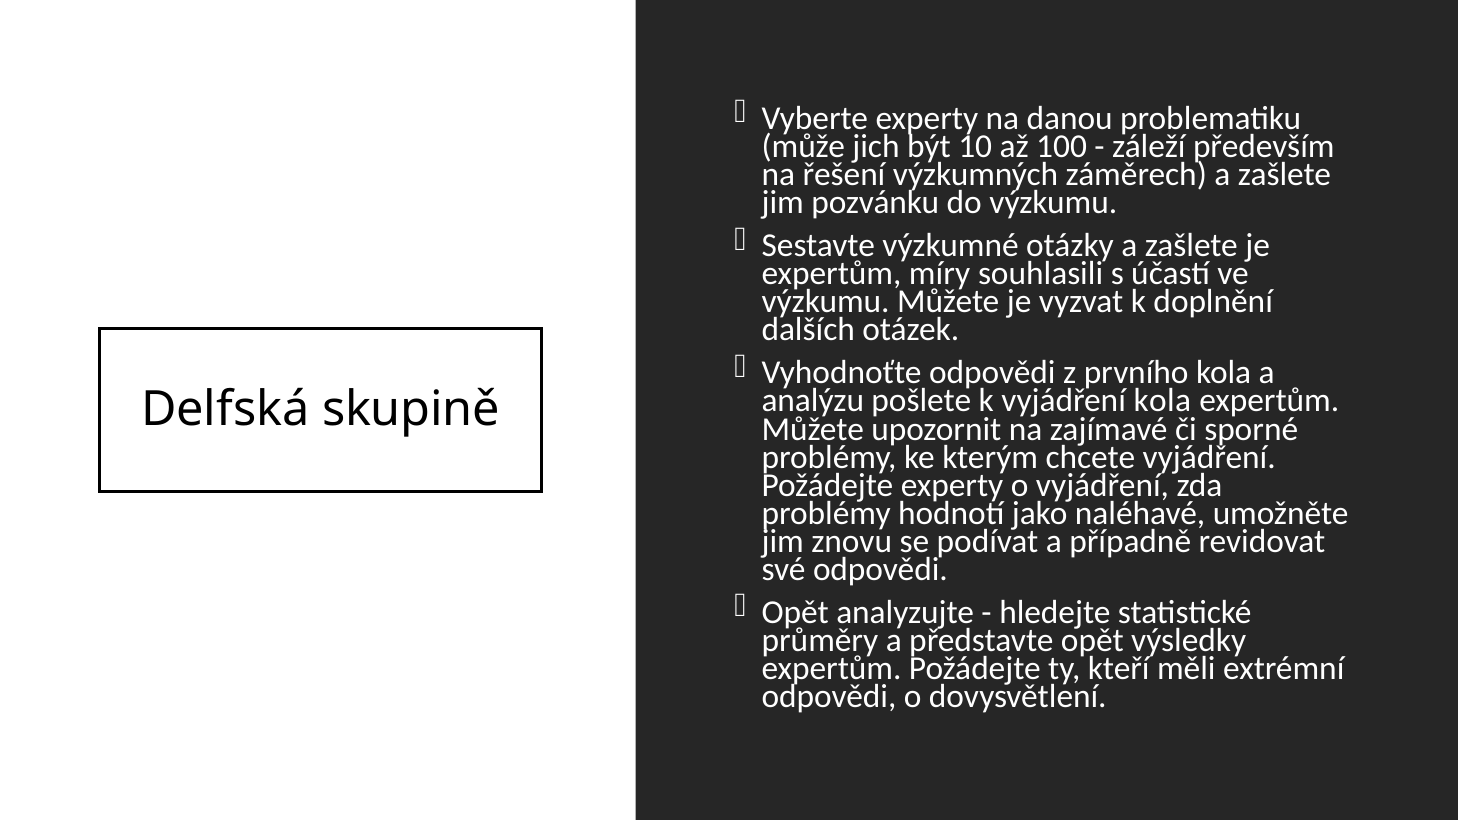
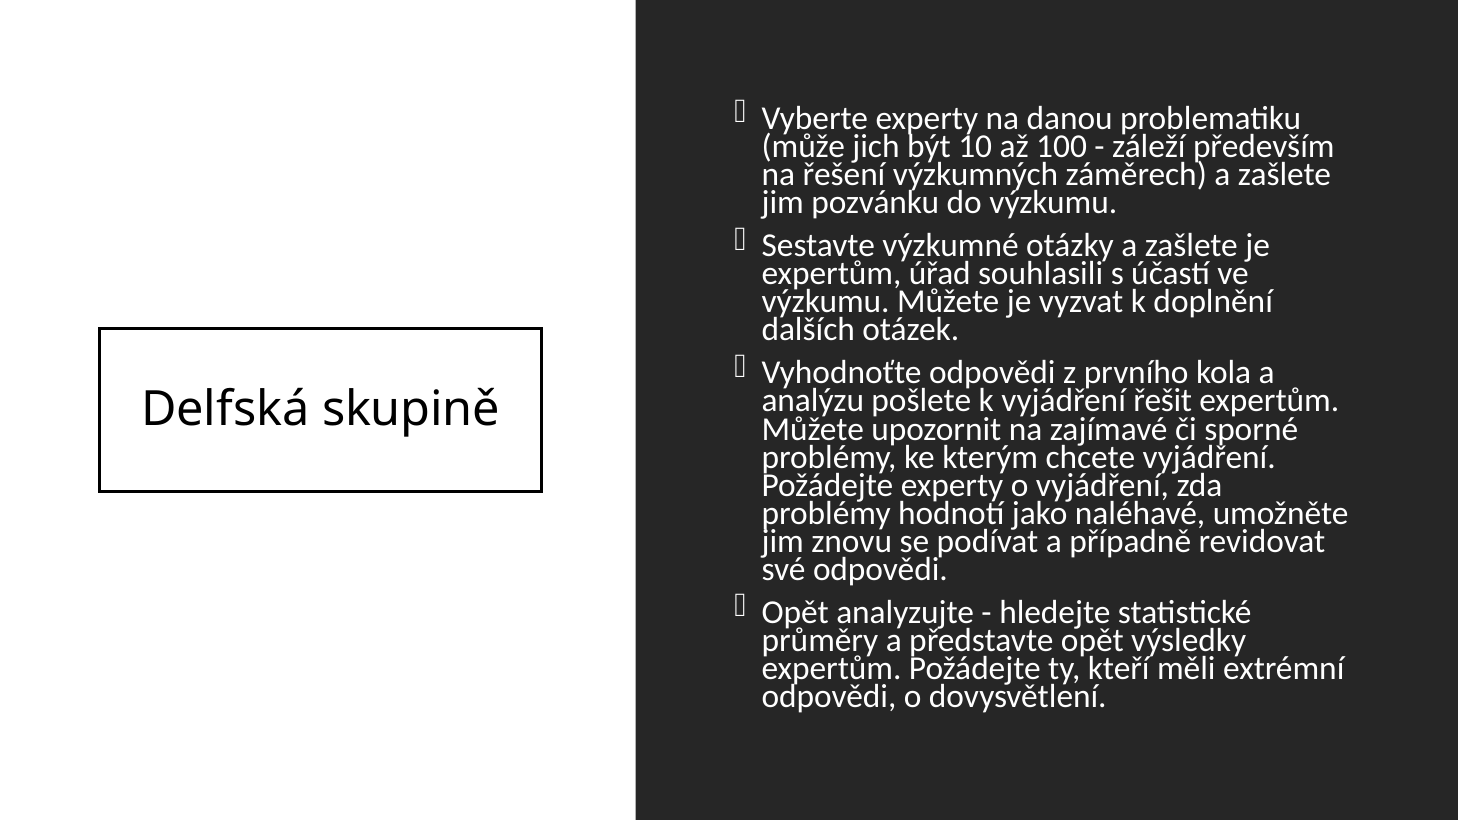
míry: míry -> úřad
vyjádření kola: kola -> řešit
